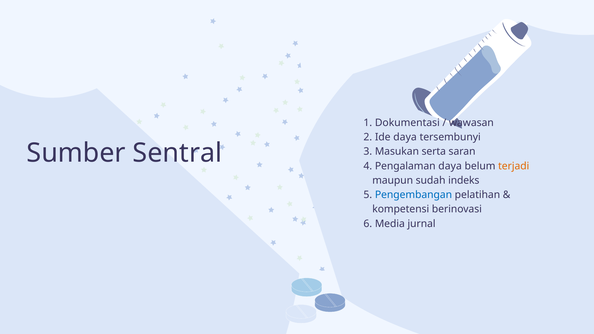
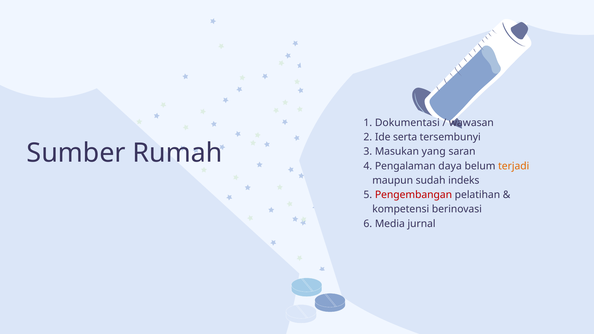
Ide daya: daya -> serta
Sentral: Sentral -> Rumah
serta: serta -> yang
Pengembangan colour: blue -> red
